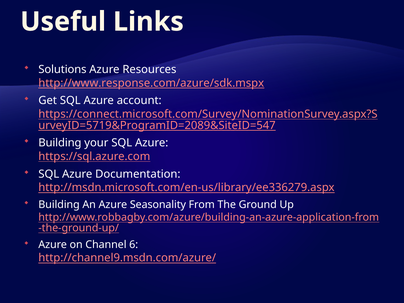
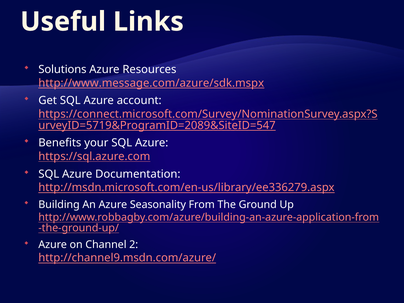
http://www.response.com/azure/sdk.mspx: http://www.response.com/azure/sdk.mspx -> http://www.message.com/azure/sdk.mspx
Building at (60, 143): Building -> Benefits
6: 6 -> 2
